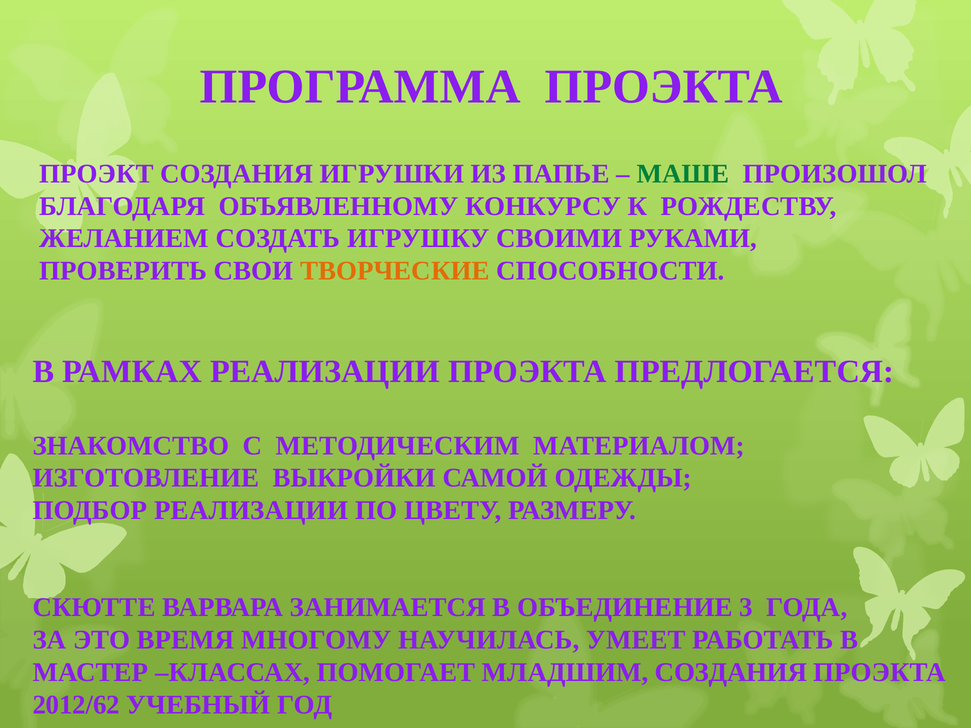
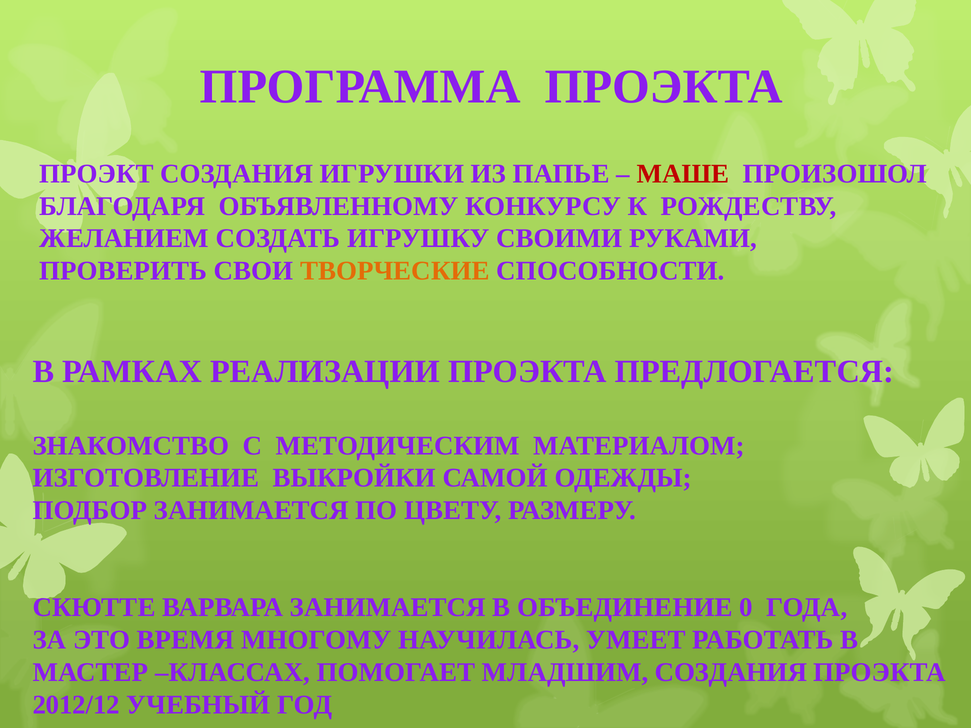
МАШЕ colour: green -> red
ПОДБОР РЕАЛИЗАЦИИ: РЕАЛИЗАЦИИ -> ЗАНИМАЕТСЯ
3: 3 -> 0
2012/62: 2012/62 -> 2012/12
